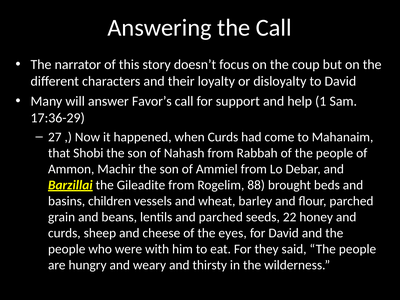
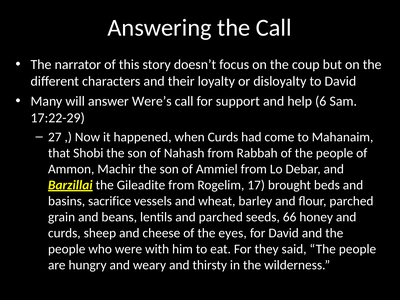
Favor’s: Favor’s -> Were’s
1: 1 -> 6
17:36-29: 17:36-29 -> 17:22-29
88: 88 -> 17
children: children -> sacrifice
22: 22 -> 66
